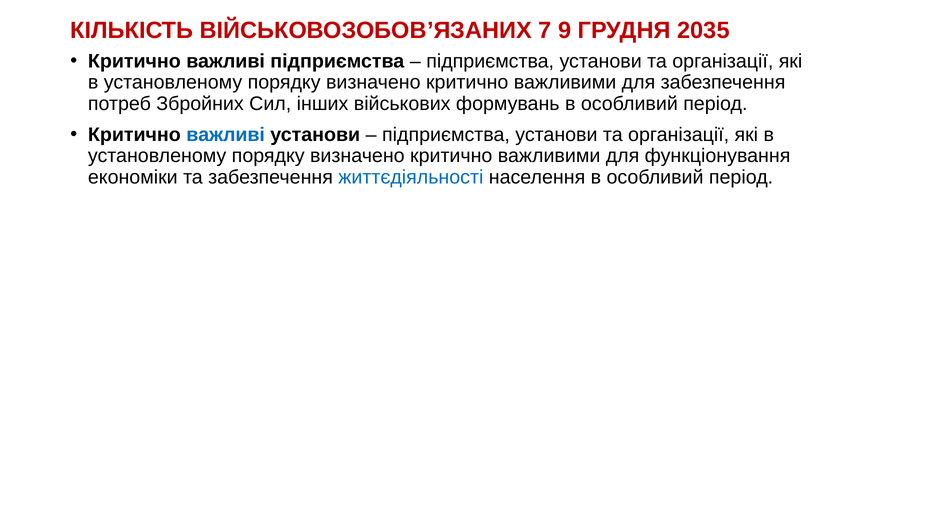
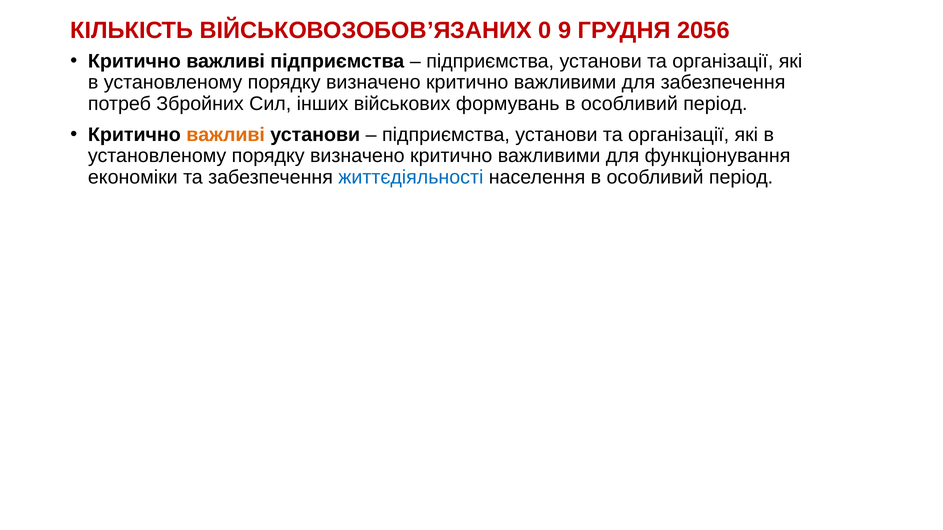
7: 7 -> 0
2035: 2035 -> 2056
важливі at (226, 135) colour: blue -> orange
